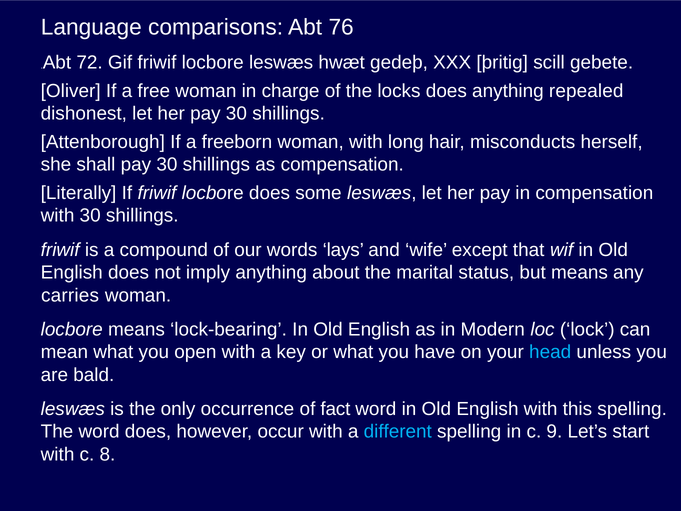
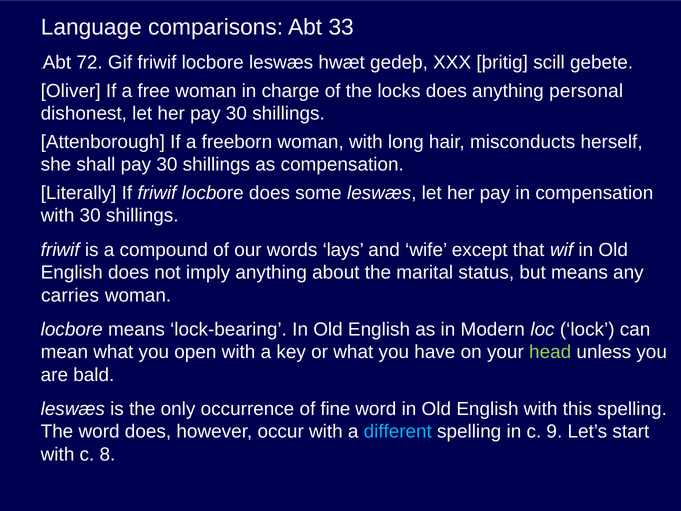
76: 76 -> 33
repealed: repealed -> personal
head colour: light blue -> light green
fact: fact -> fine
